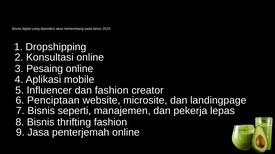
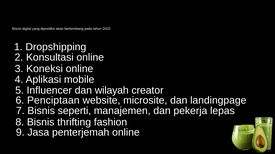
Pesaing: Pesaing -> Koneksi
dan fashion: fashion -> wilayah
